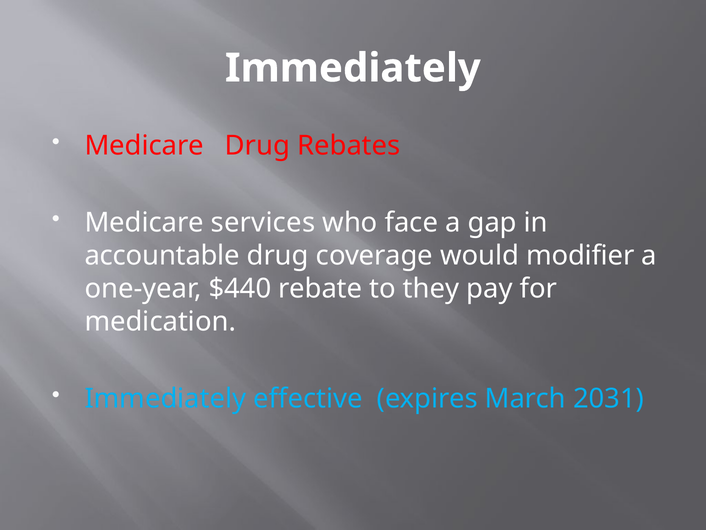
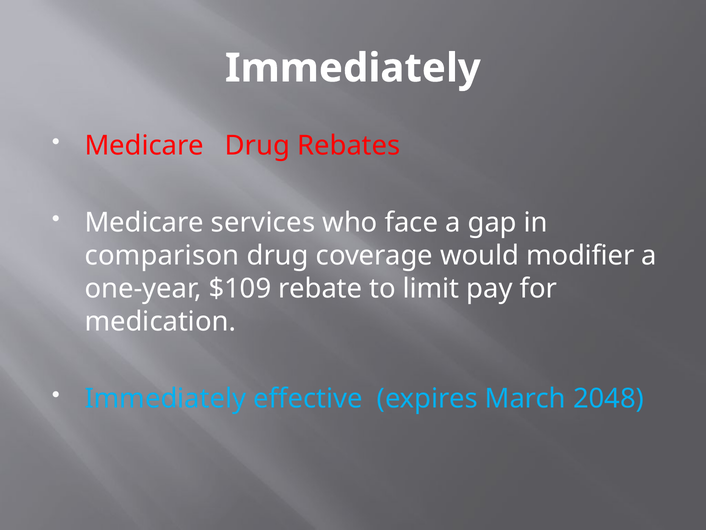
accountable: accountable -> comparison
$440: $440 -> $109
they: they -> limit
2031: 2031 -> 2048
